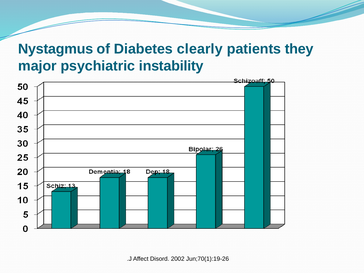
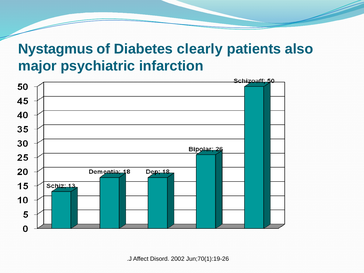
they: they -> also
instability: instability -> infarction
